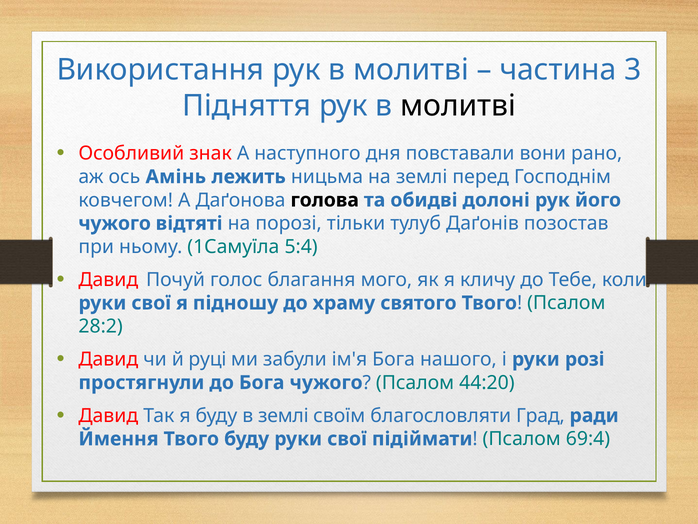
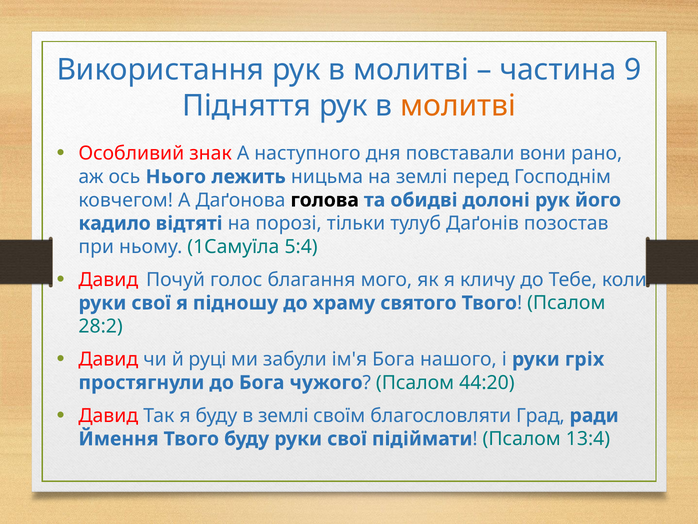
3: 3 -> 9
молитві at (458, 106) colour: black -> orange
Амінь: Амінь -> Нього
чужого at (115, 223): чужого -> кадило
розі: розі -> гріх
69:4: 69:4 -> 13:4
